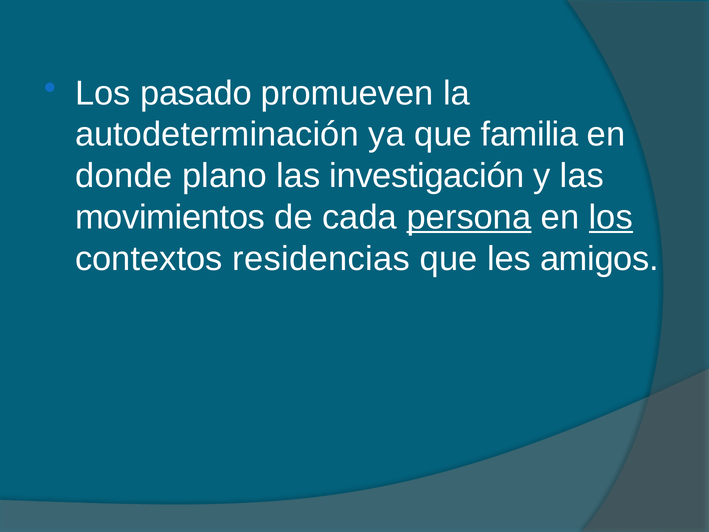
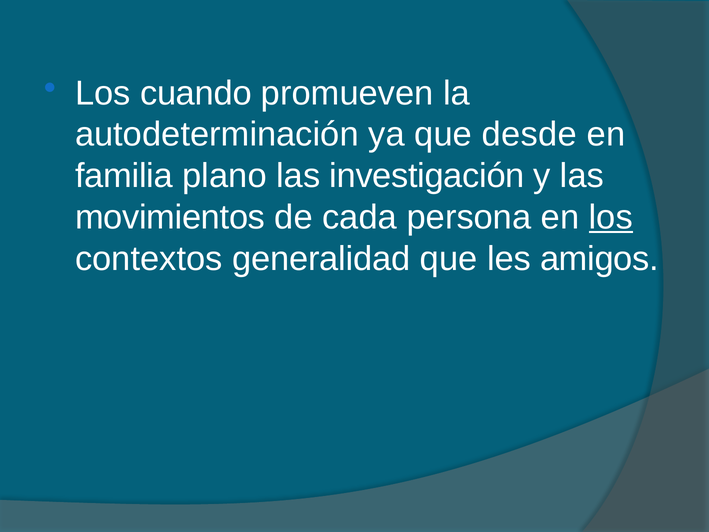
pasado: pasado -> cuando
familia: familia -> desde
donde: donde -> familia
persona underline: present -> none
residencias: residencias -> generalidad
